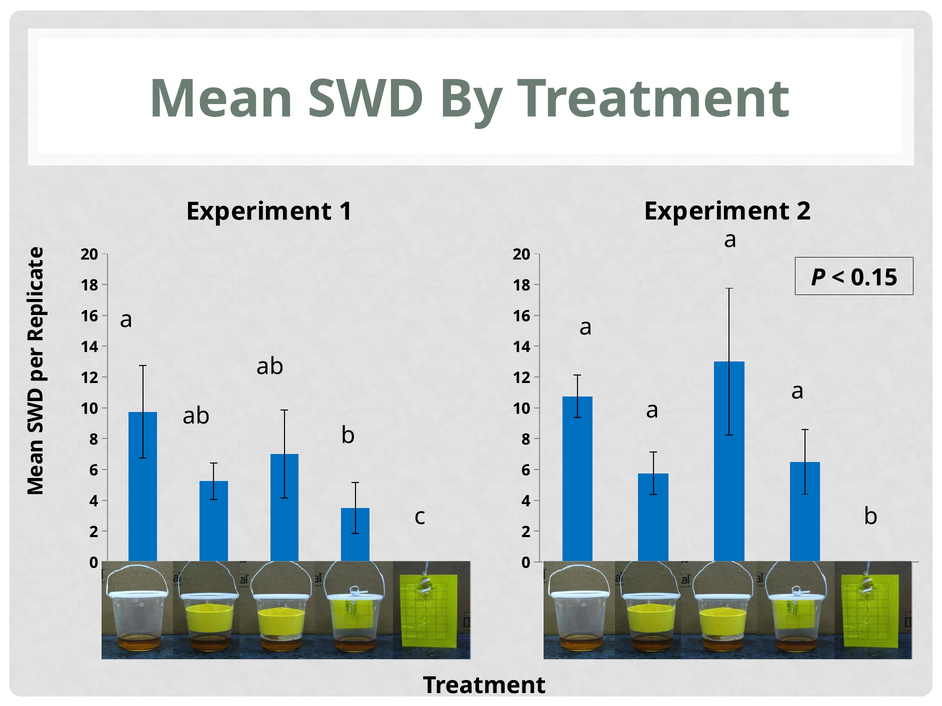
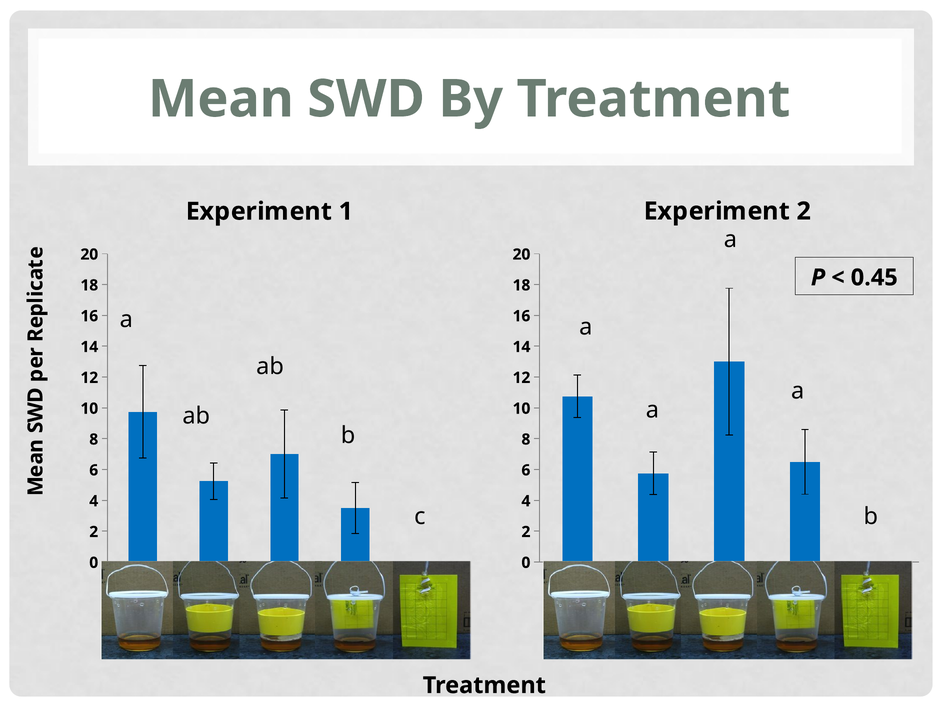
0.15: 0.15 -> 0.45
